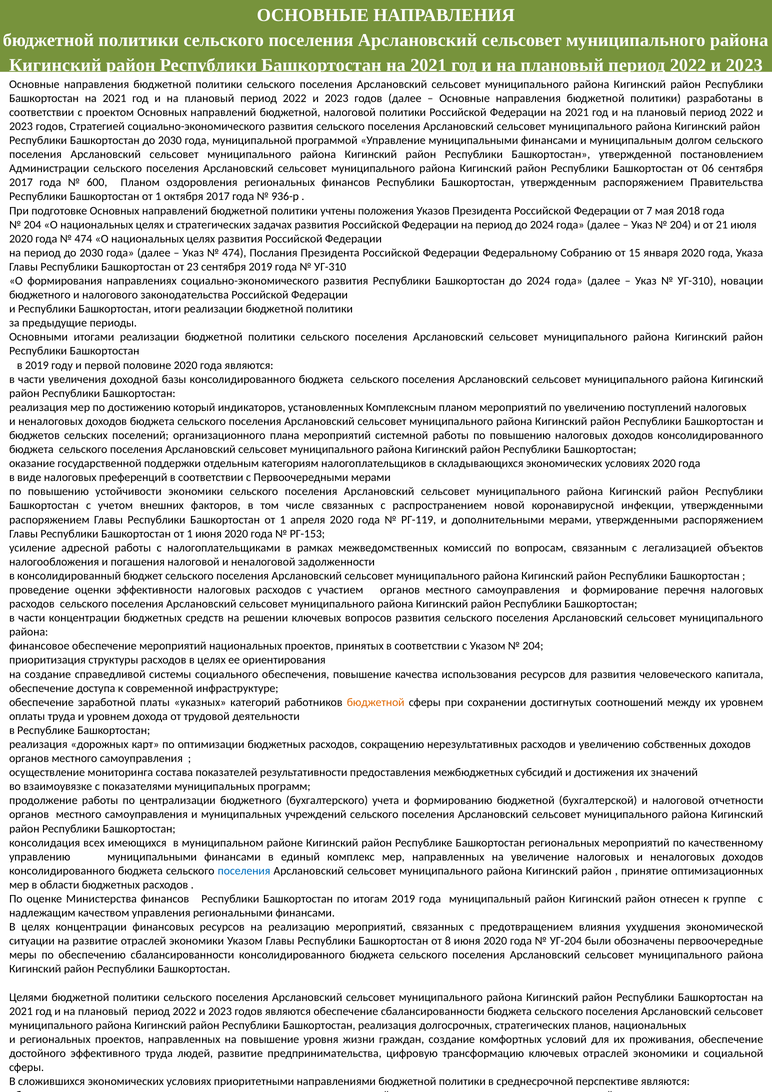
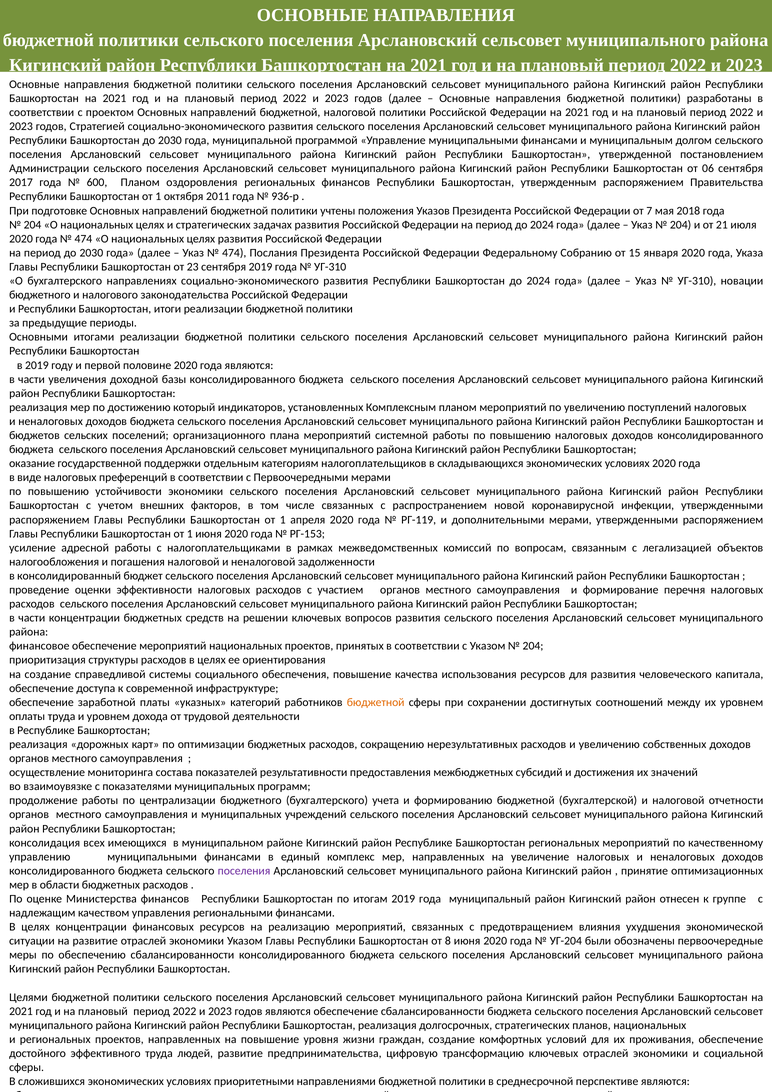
октября 2017: 2017 -> 2011
О формирования: формирования -> бухгалтерского
поселения at (244, 870) colour: blue -> purple
